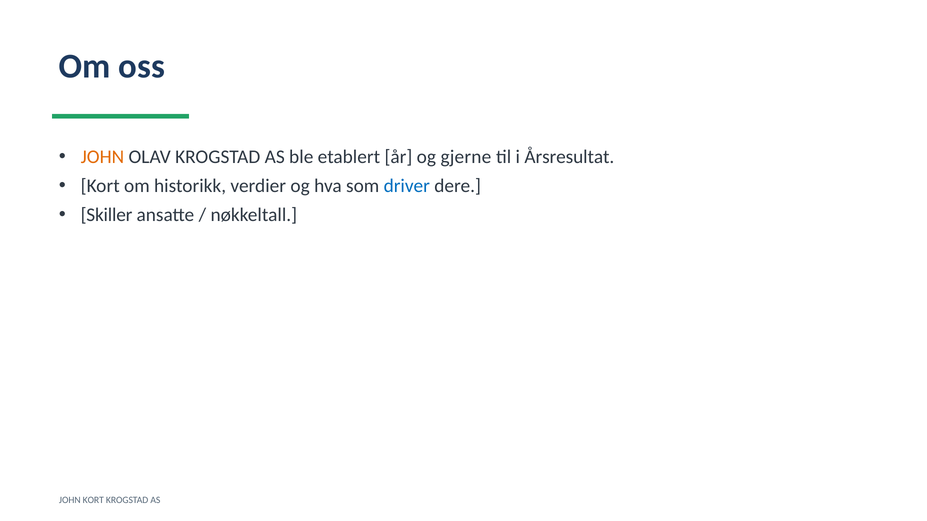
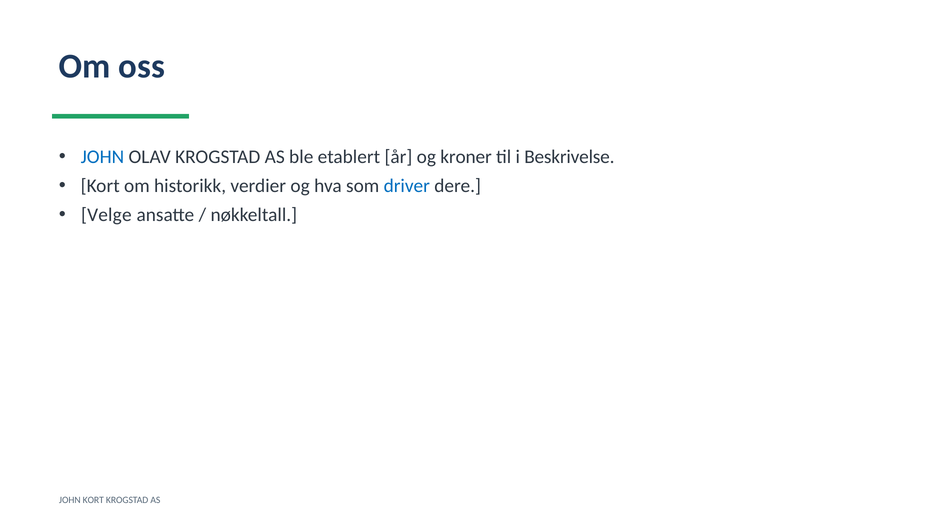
JOHN at (102, 157) colour: orange -> blue
gjerne: gjerne -> kroner
Årsresultat: Årsresultat -> Beskrivelse
Skiller: Skiller -> Velge
